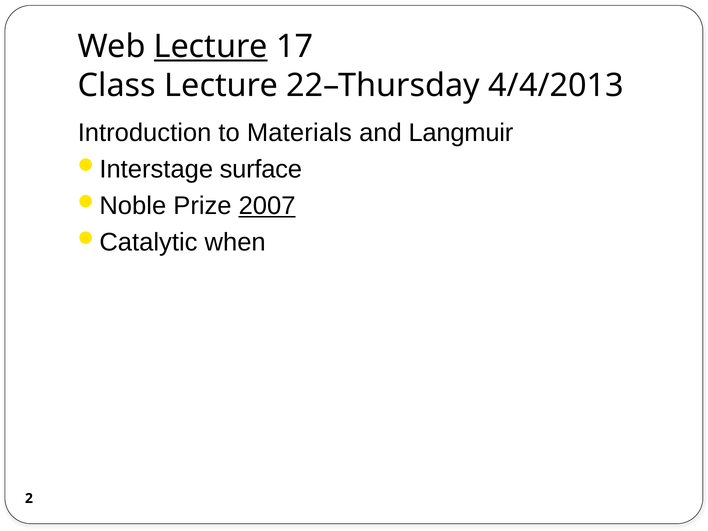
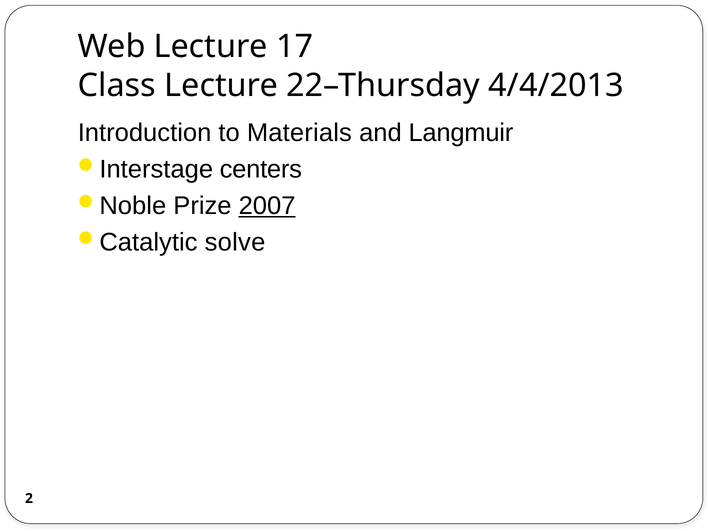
Lecture at (211, 47) underline: present -> none
surface: surface -> centers
when: when -> solve
